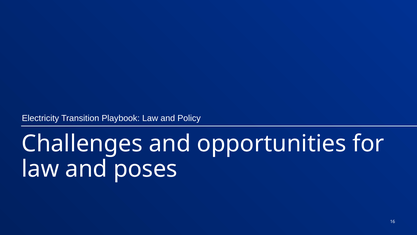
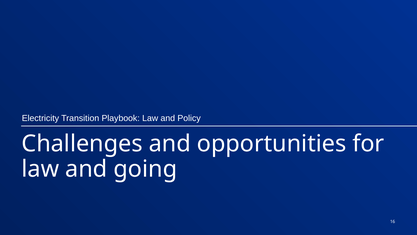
poses: poses -> going
